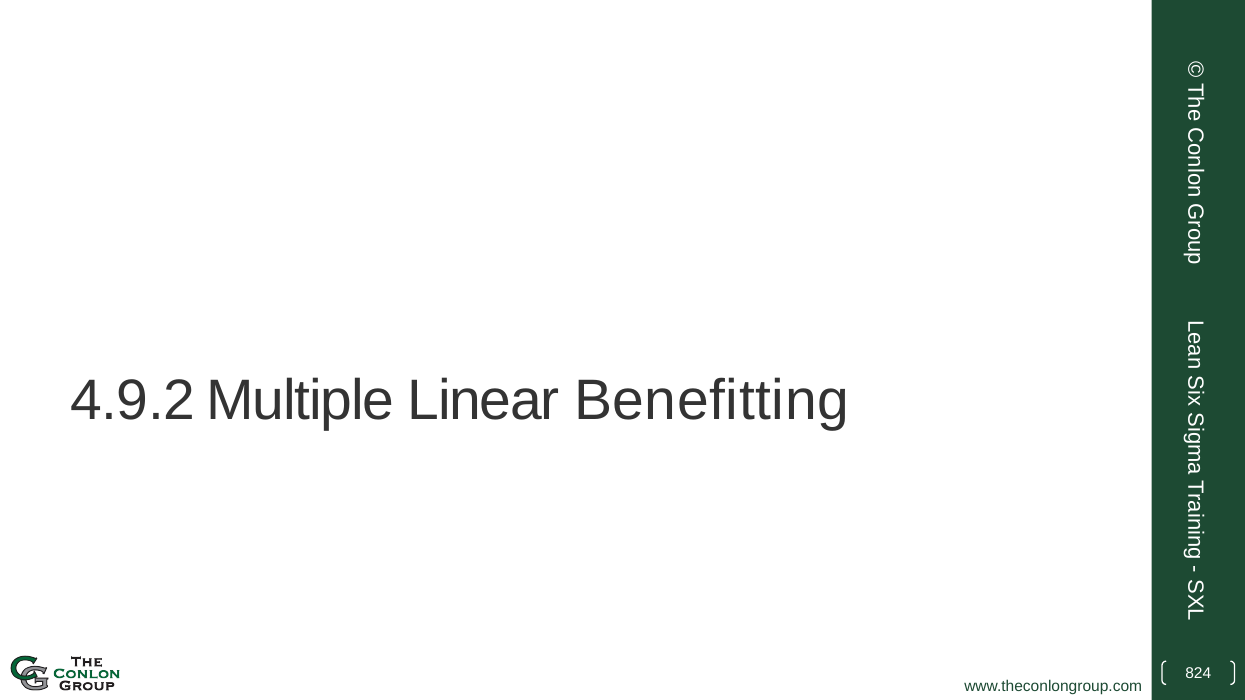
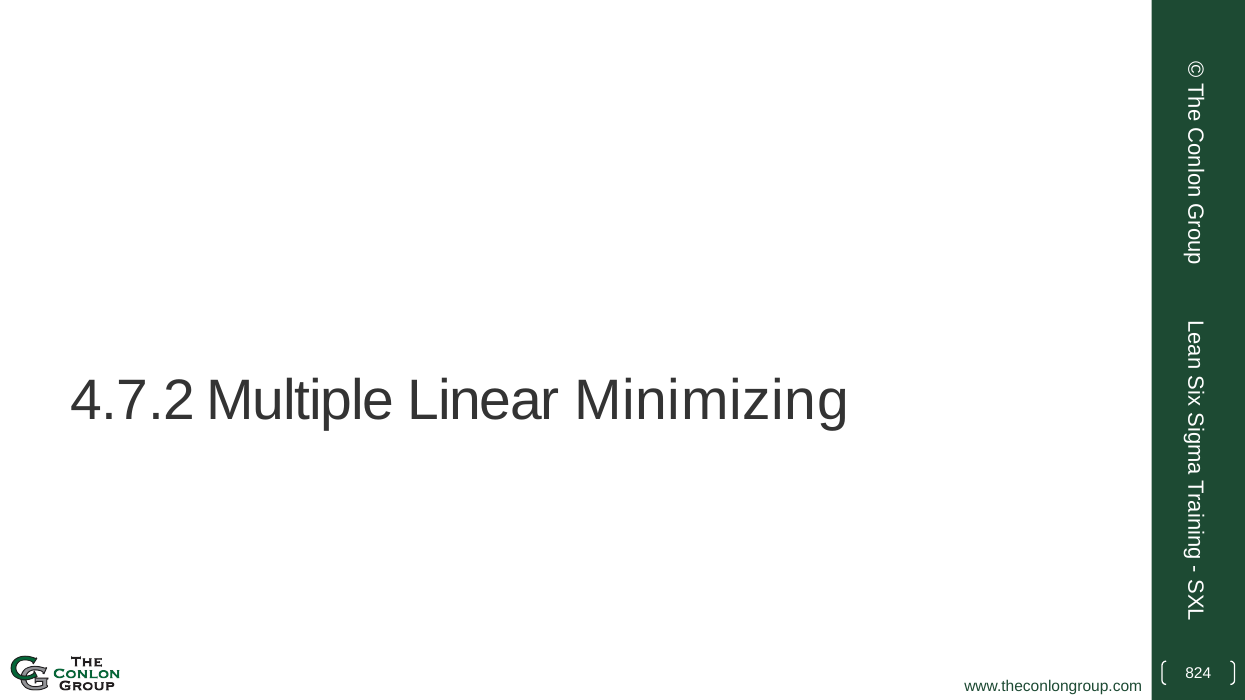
4.9.2: 4.9.2 -> 4.7.2
Benefitting: Benefitting -> Minimizing
